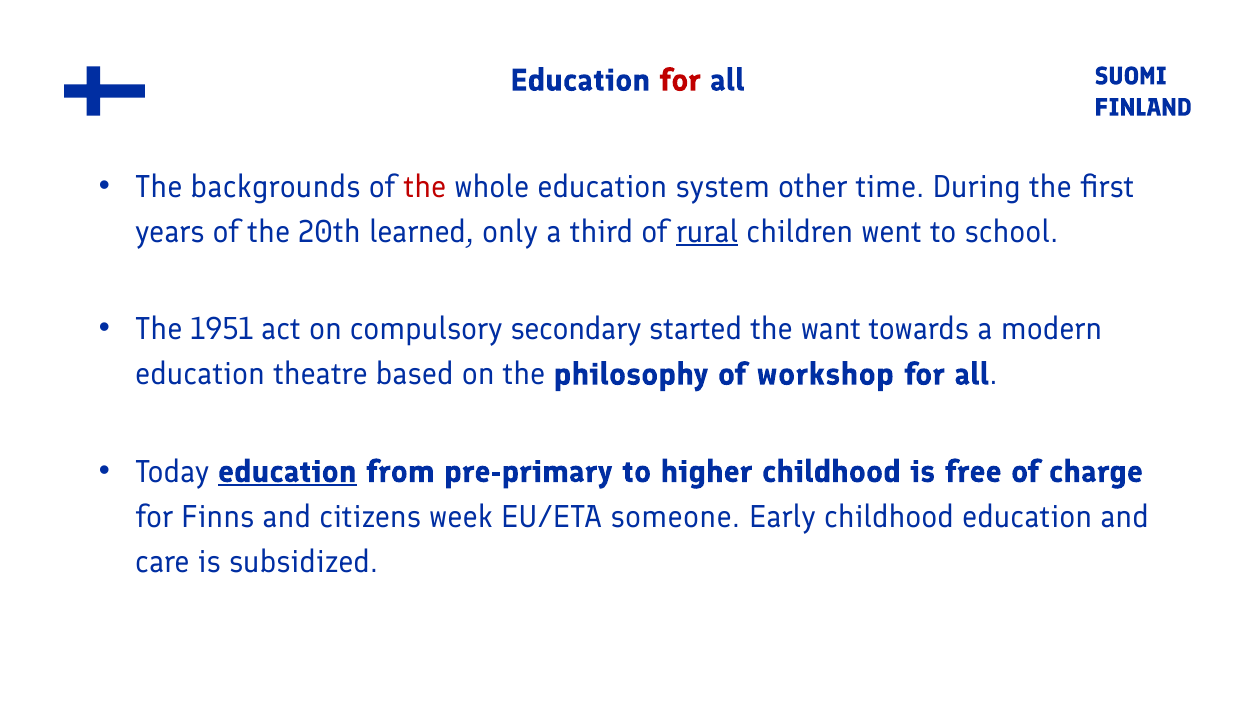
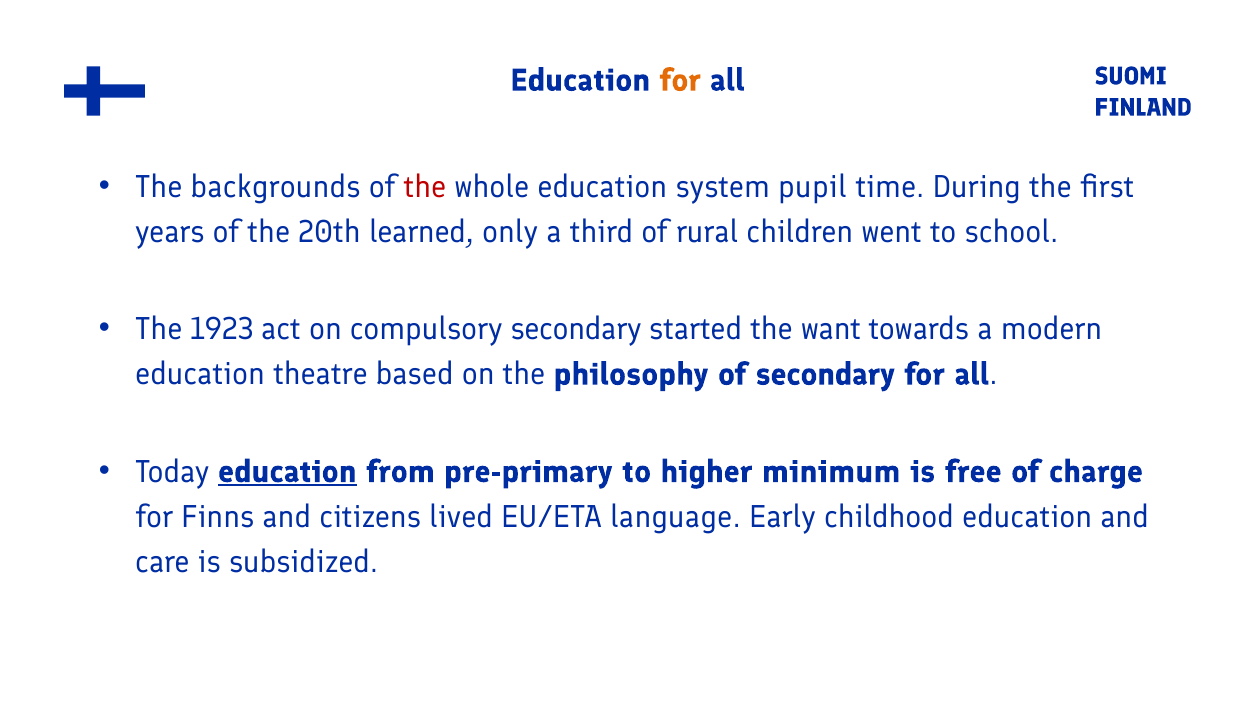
for at (680, 80) colour: red -> orange
other: other -> pupil
rural underline: present -> none
1951: 1951 -> 1923
of workshop: workshop -> secondary
higher childhood: childhood -> minimum
week: week -> lived
someone: someone -> language
